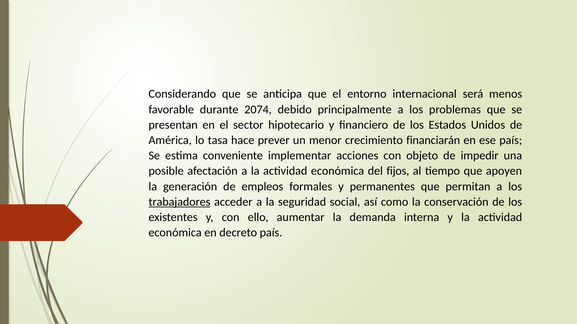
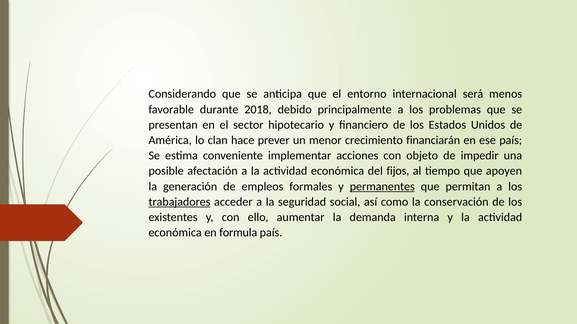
2074: 2074 -> 2018
tasa: tasa -> clan
permanentes underline: none -> present
decreto: decreto -> formula
